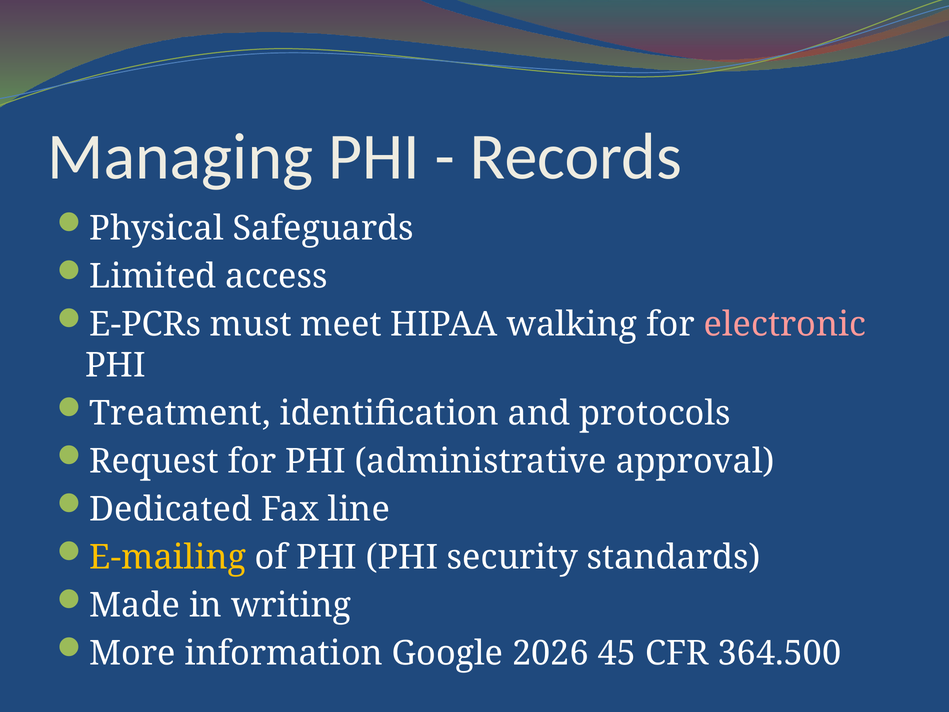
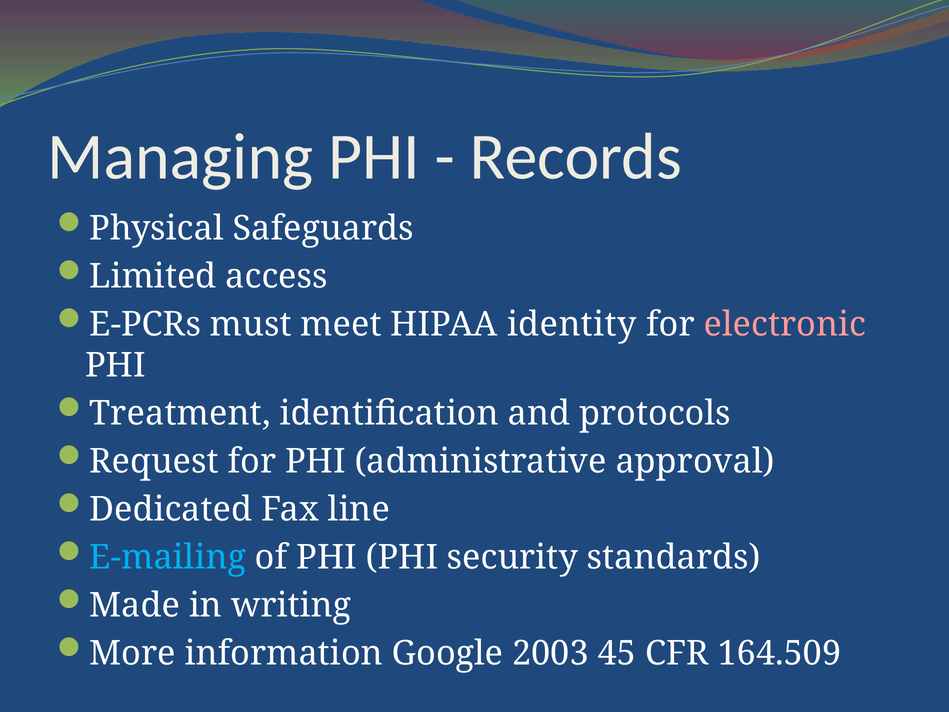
walking: walking -> identity
E-mailing colour: yellow -> light blue
2026: 2026 -> 2003
364.500: 364.500 -> 164.509
